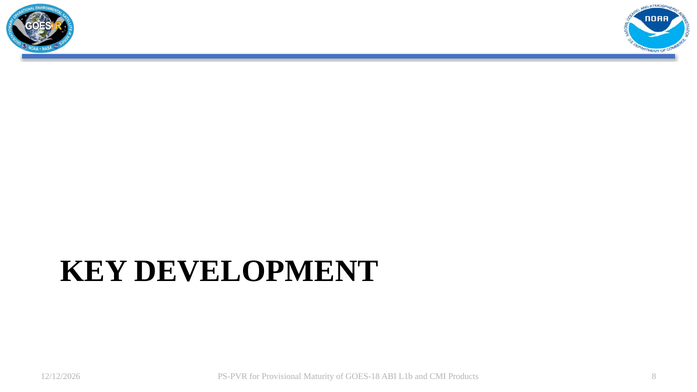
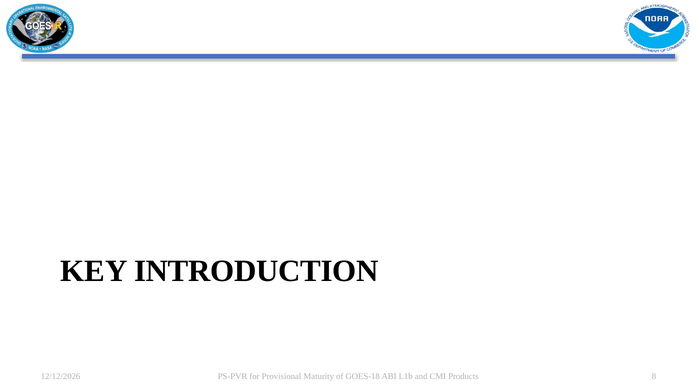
DEVELOPMENT: DEVELOPMENT -> INTRODUCTION
